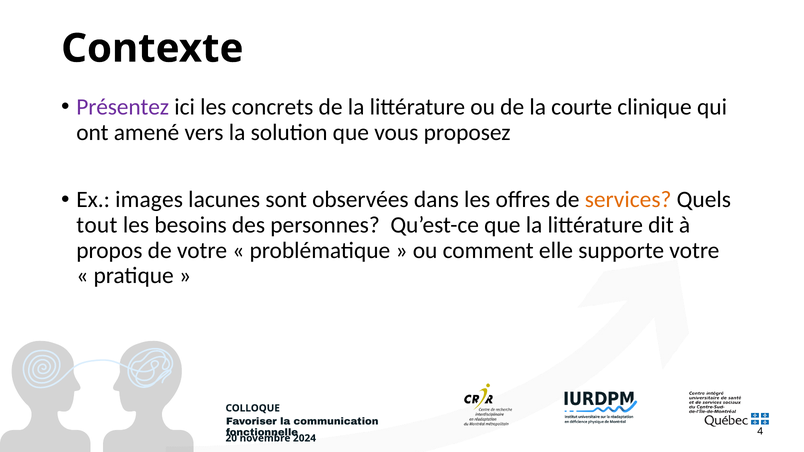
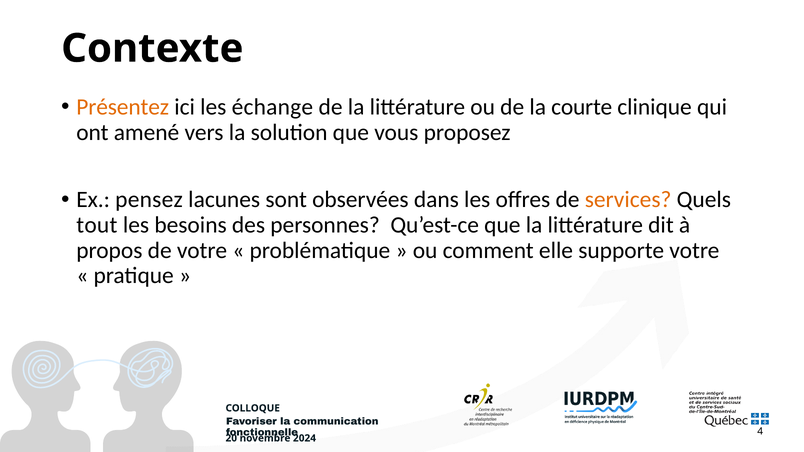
Présentez colour: purple -> orange
concrets: concrets -> échange
images: images -> pensez
